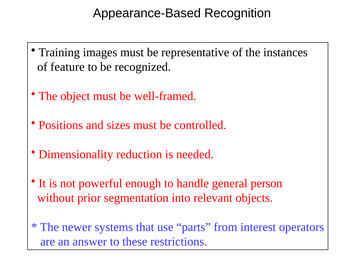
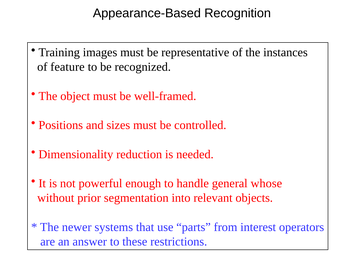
person: person -> whose
